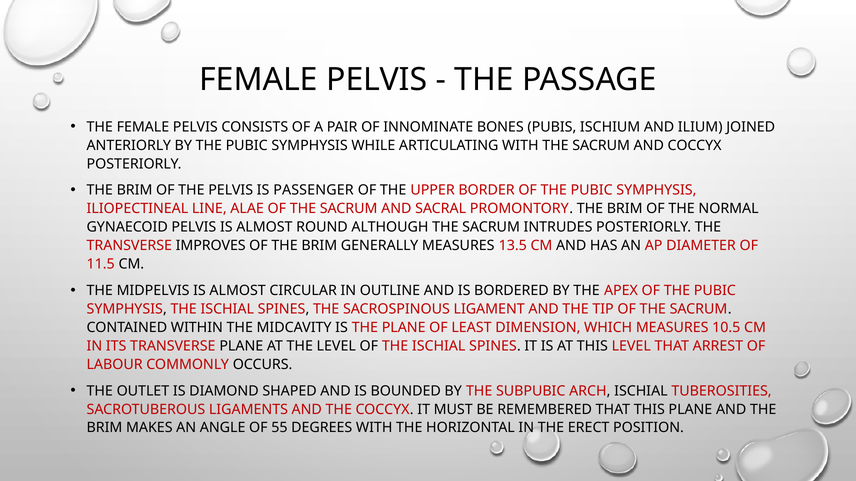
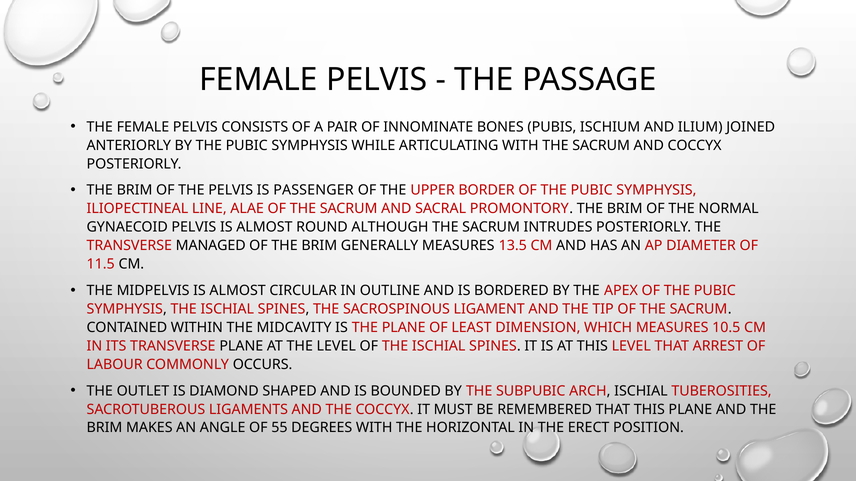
IMPROVES: IMPROVES -> MANAGED
